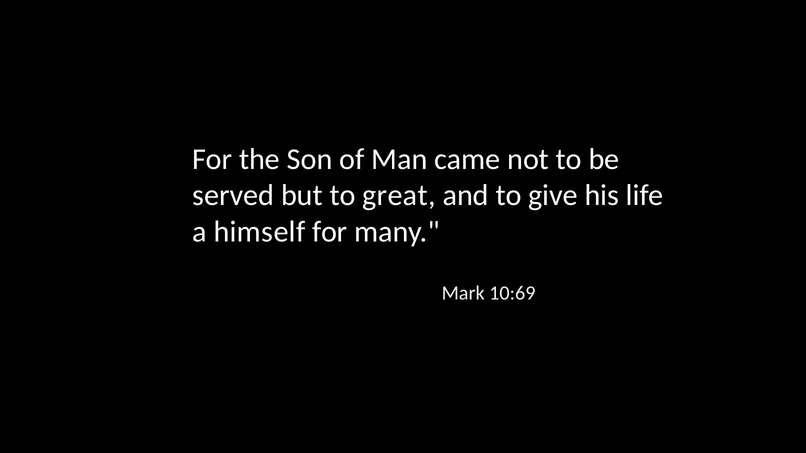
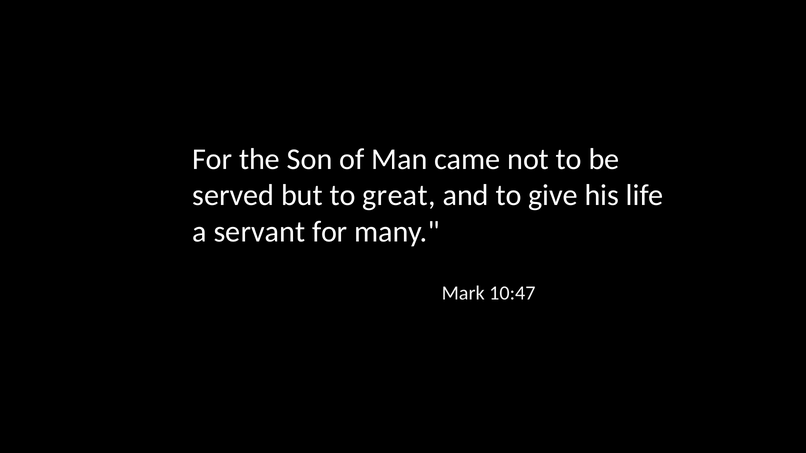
himself: himself -> servant
10:69: 10:69 -> 10:47
